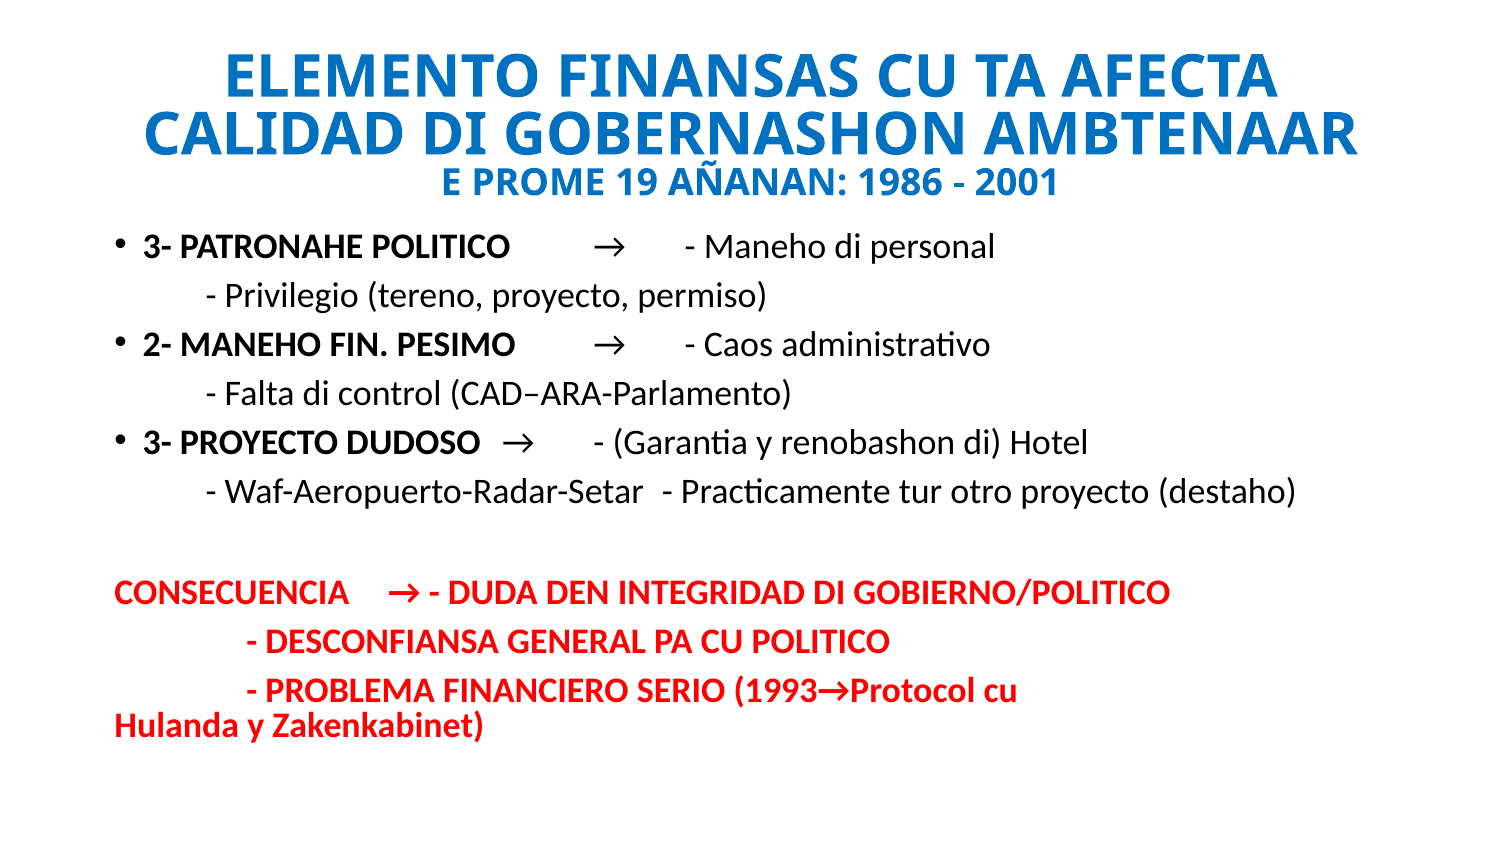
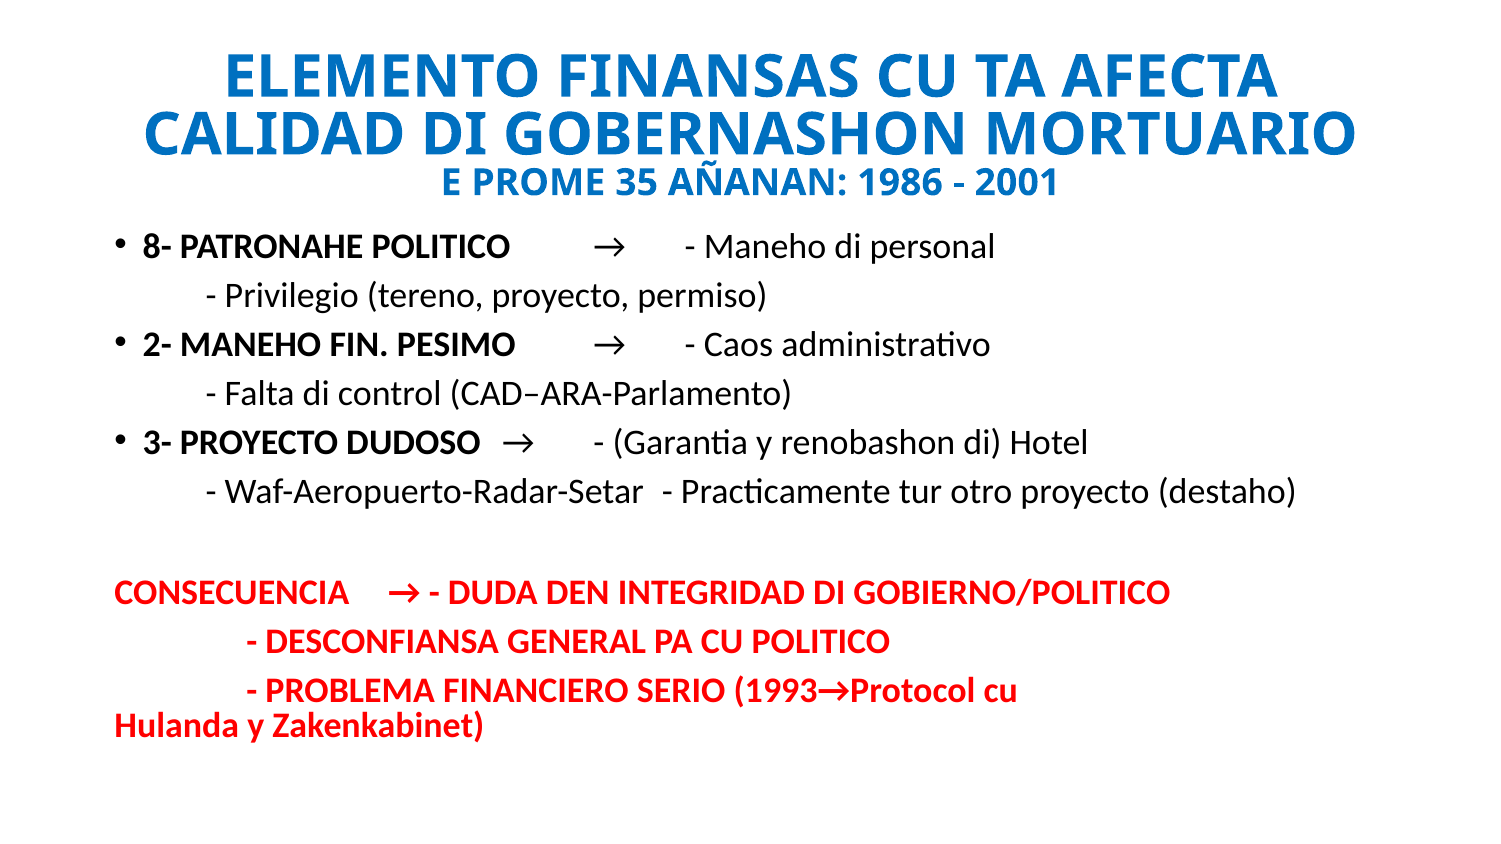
AMBTENAAR: AMBTENAAR -> MORTUARIO
19: 19 -> 35
3- at (157, 246): 3- -> 8-
